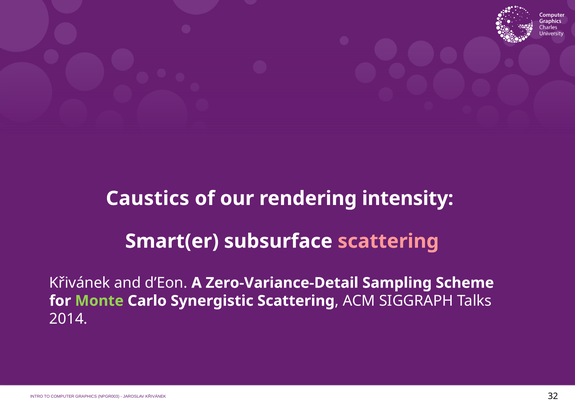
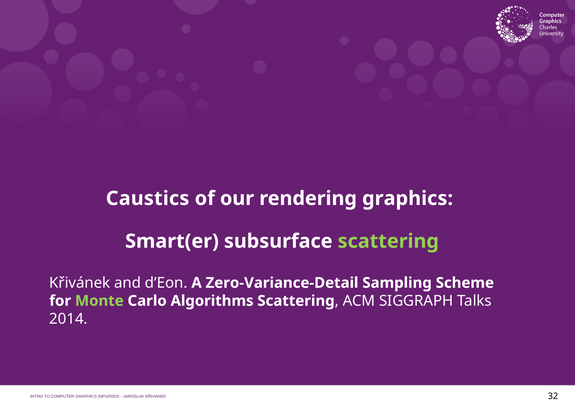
rendering intensity: intensity -> graphics
scattering at (388, 242) colour: pink -> light green
Synergistic: Synergistic -> Algorithms
